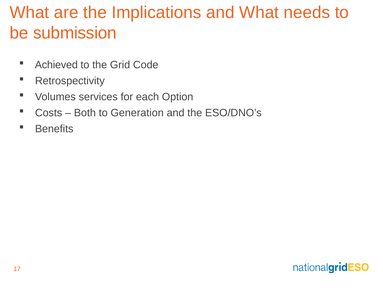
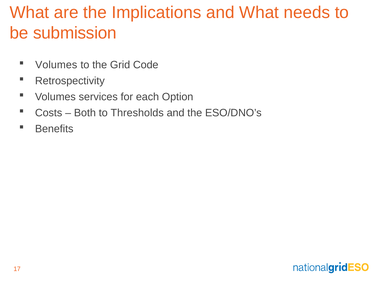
Achieved at (56, 65): Achieved -> Volumes
Generation: Generation -> Thresholds
